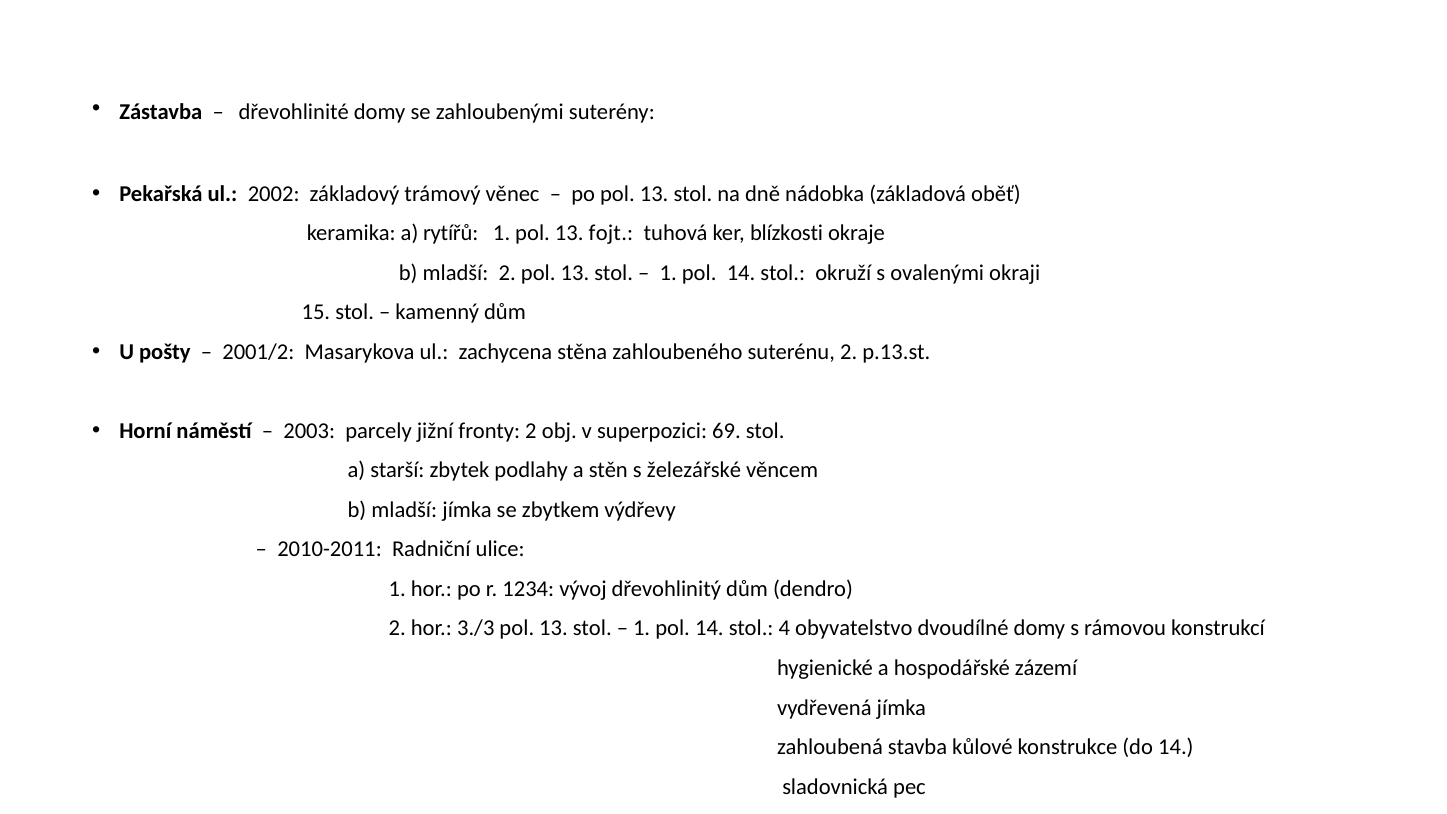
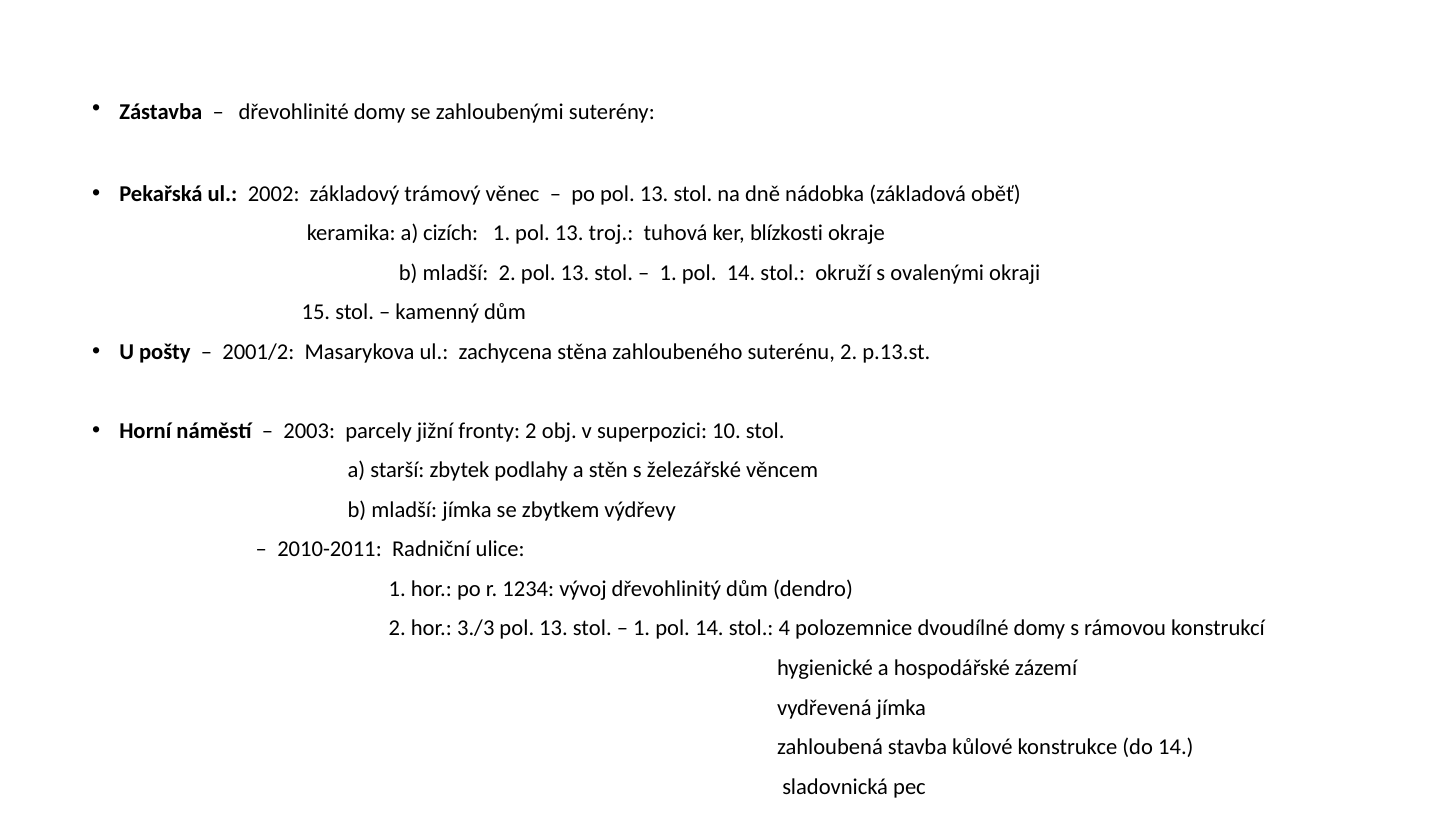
rytířů: rytířů -> cizích
fojt: fojt -> troj
69: 69 -> 10
obyvatelstvo: obyvatelstvo -> polozemnice
